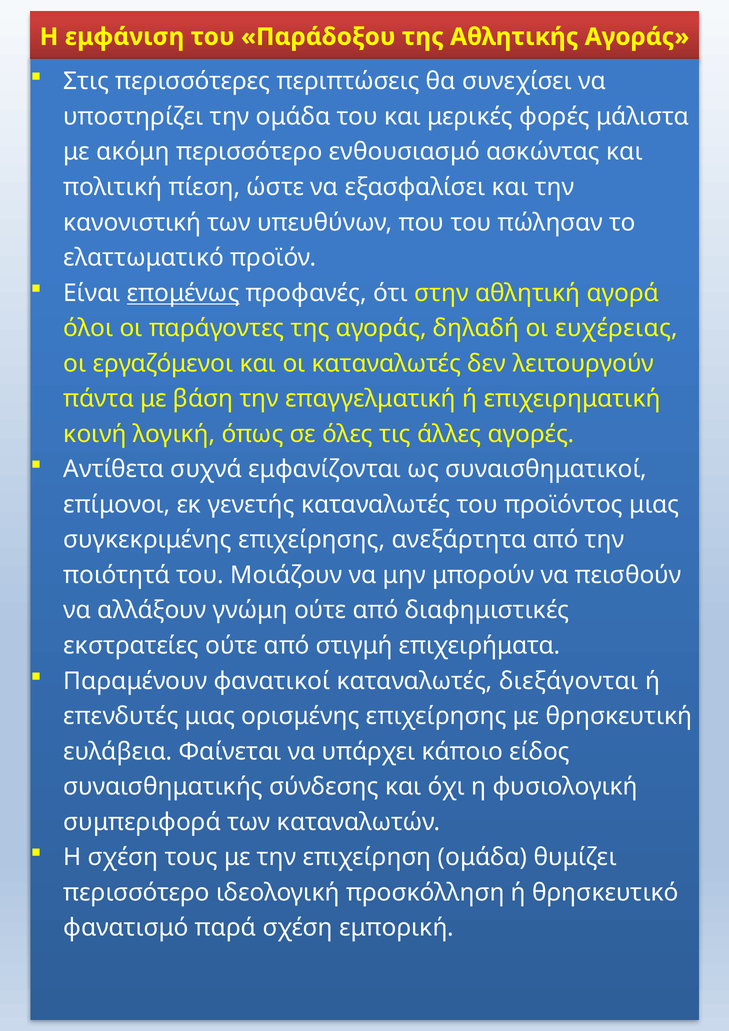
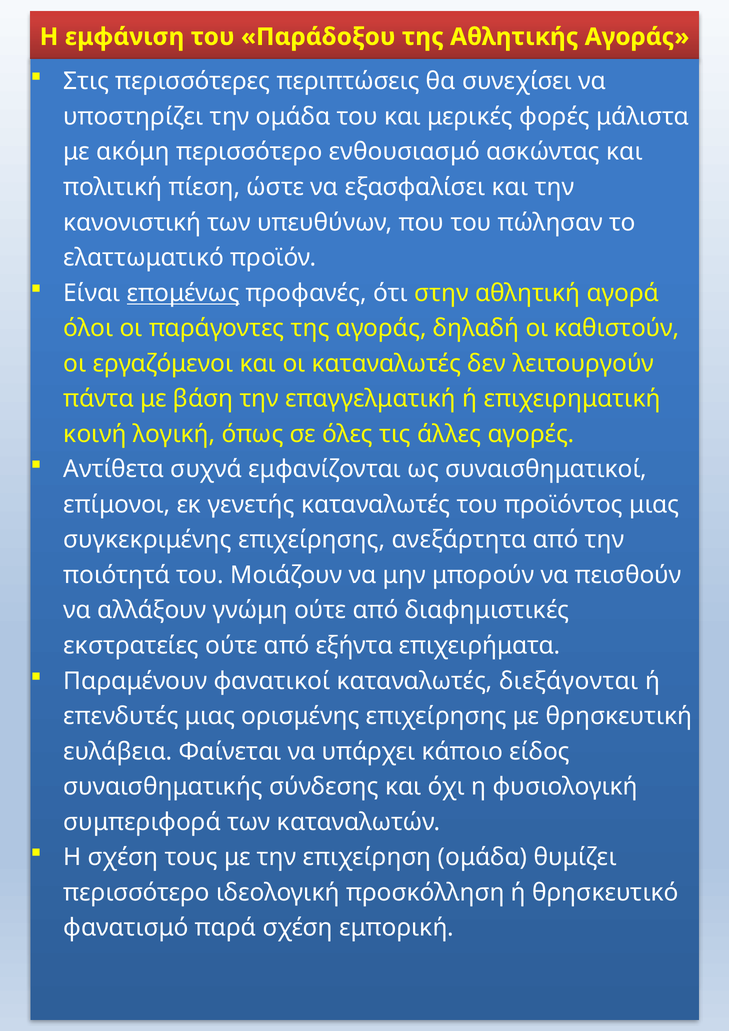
ευχέρειας: ευχέρειας -> καθιστούν
στιγμή: στιγμή -> εξήντα
